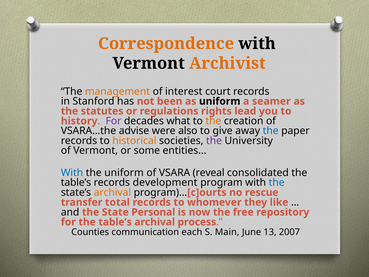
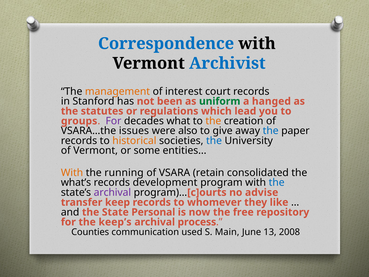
Correspondence colour: orange -> blue
Archivist colour: orange -> blue
uniform at (220, 101) colour: black -> green
seamer: seamer -> hanged
rights: rights -> which
history: history -> groups
advise: advise -> issues
the at (214, 141) colour: purple -> blue
With at (72, 173) colour: blue -> orange
the uniform: uniform -> running
reveal: reveal -> retain
table’s at (76, 182): table’s -> what’s
archival at (112, 192) colour: orange -> purple
rescue: rescue -> advise
total: total -> keep
for the table’s: table’s -> keep’s
each: each -> used
2007: 2007 -> 2008
